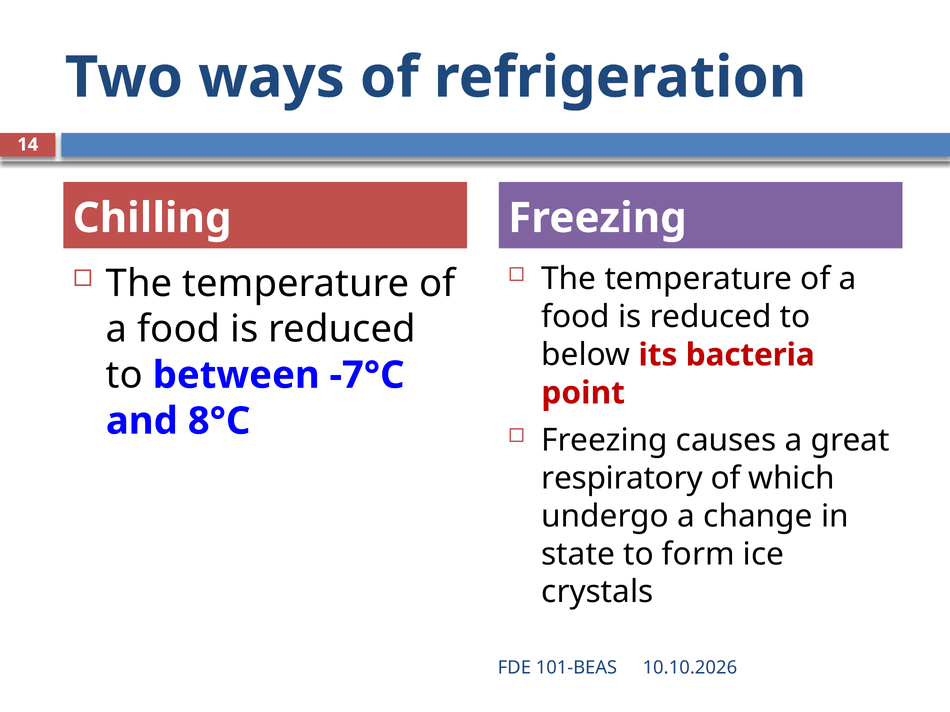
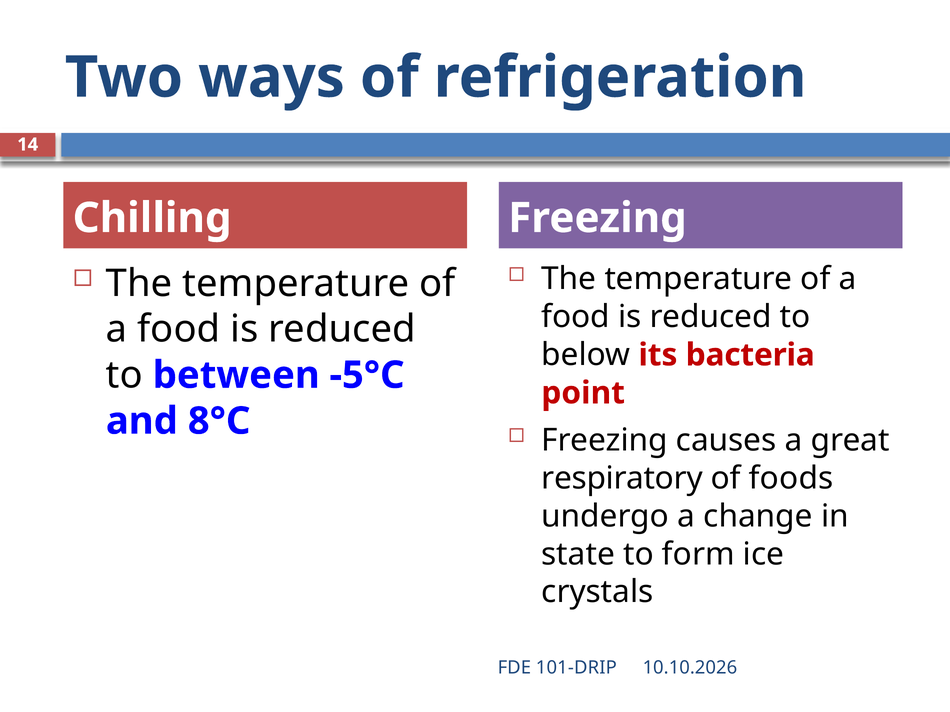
-7°C: -7°C -> -5°C
which: which -> foods
101-BEAS: 101-BEAS -> 101-DRIP
